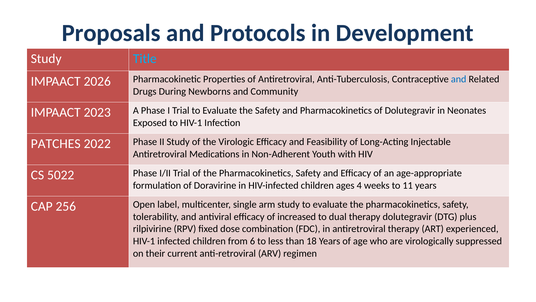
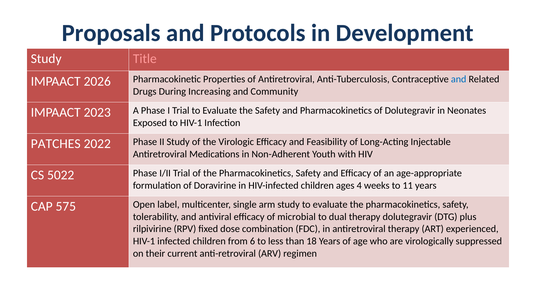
Title colour: light blue -> pink
Newborns: Newborns -> Increasing
256: 256 -> 575
increased: increased -> microbial
